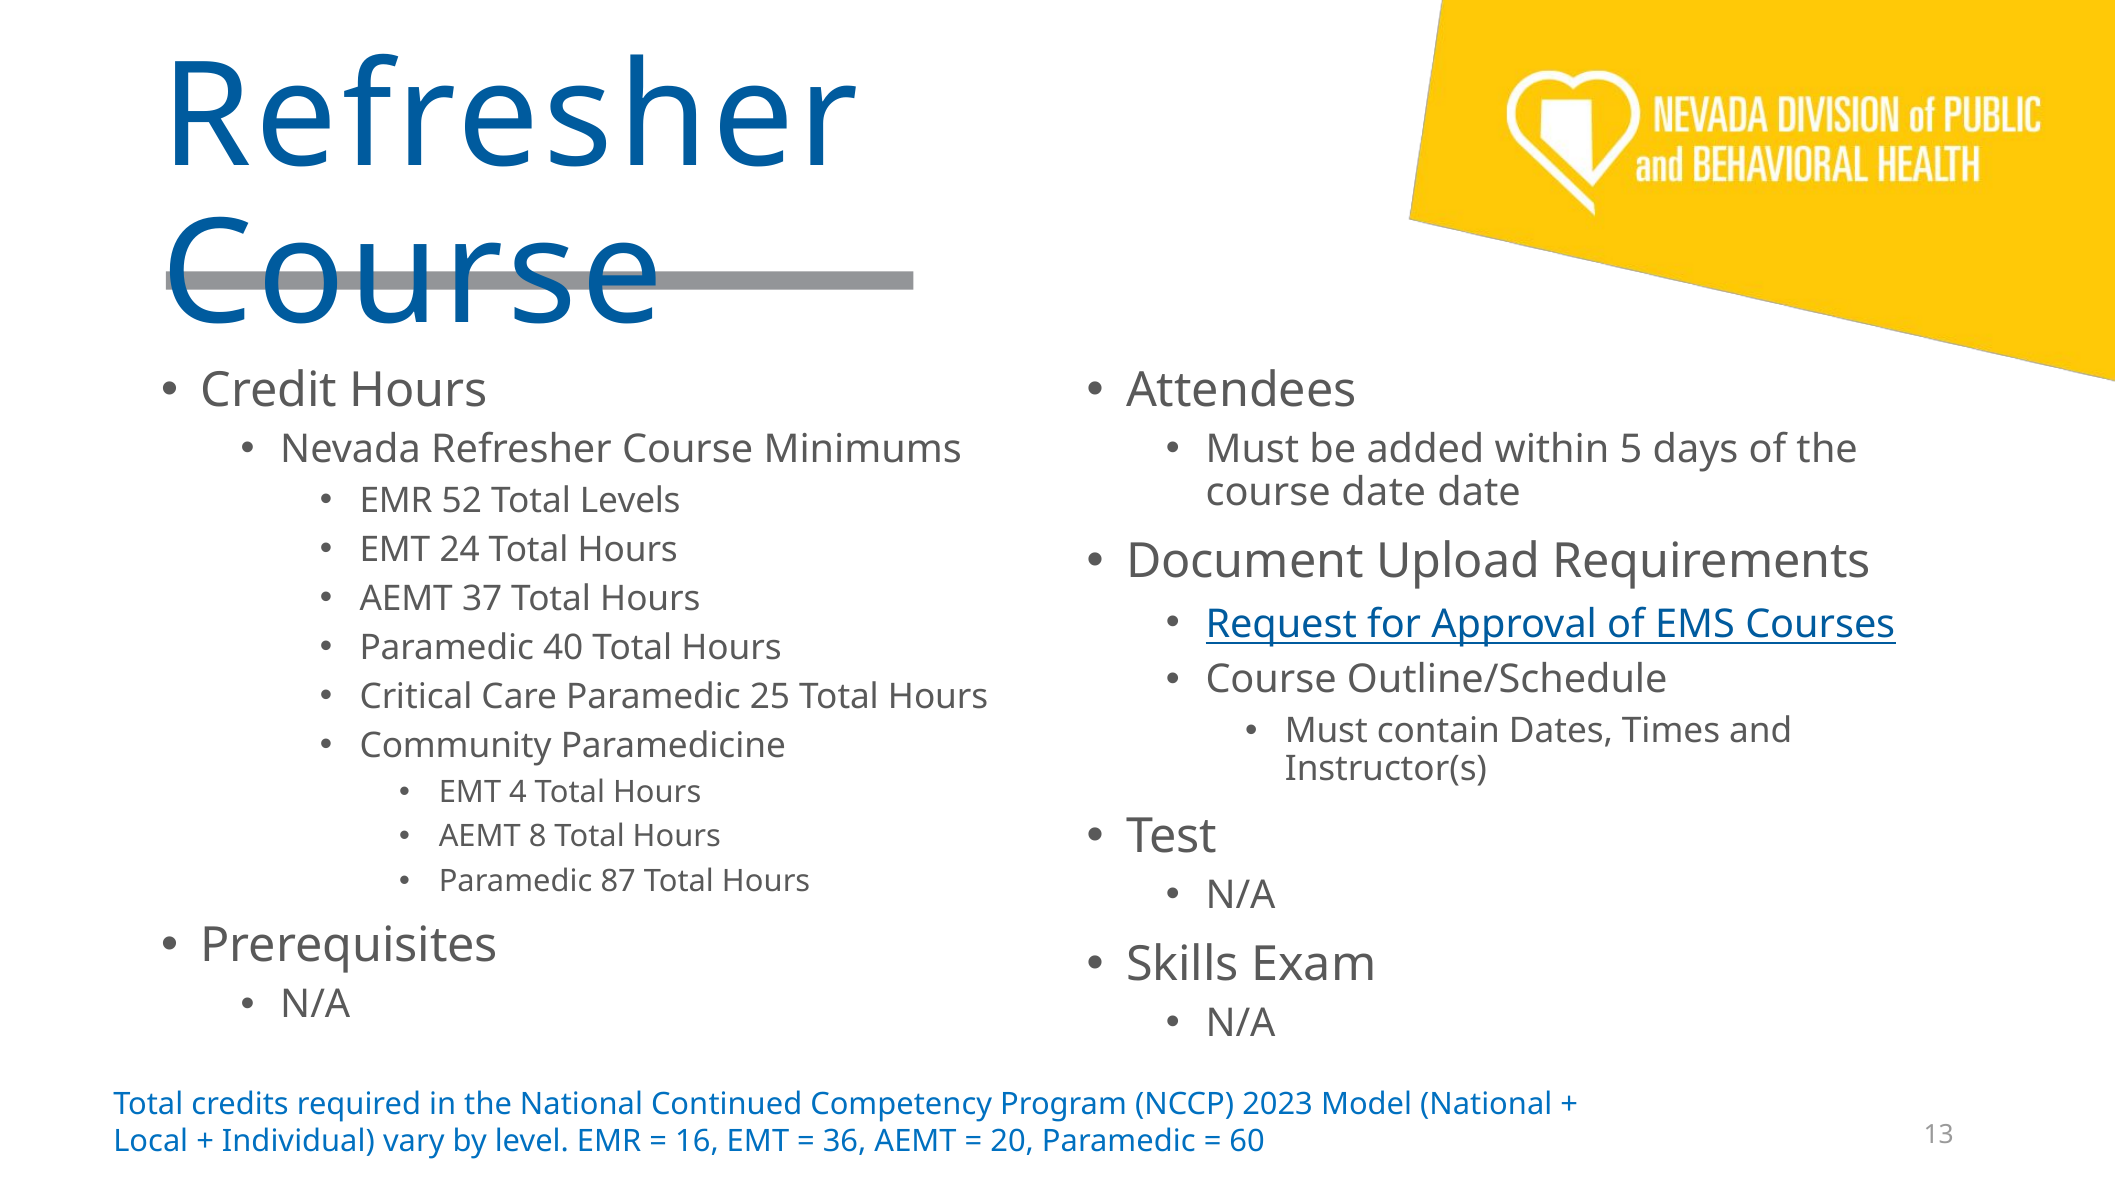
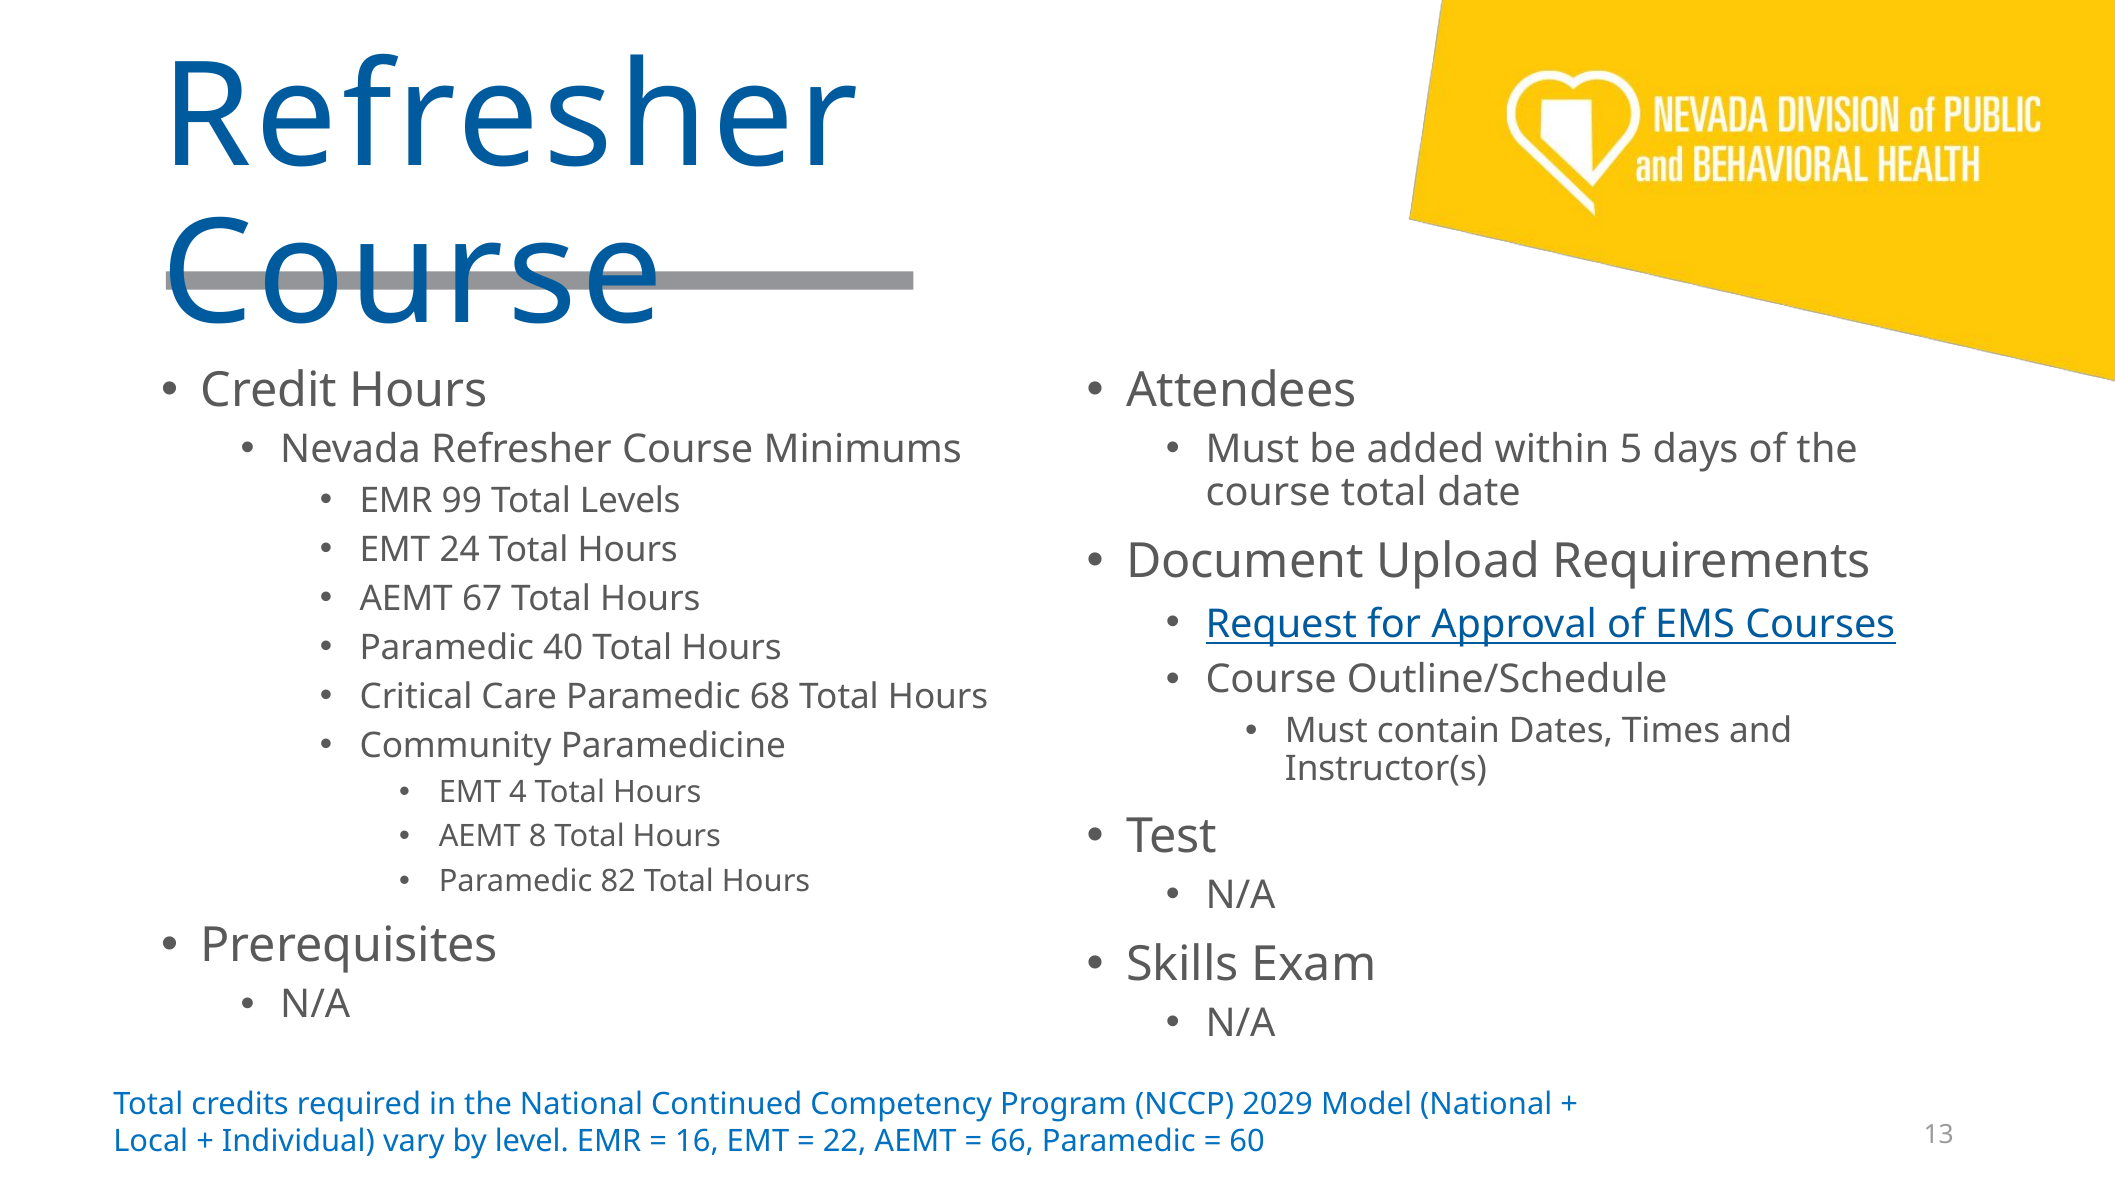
course date: date -> total
52: 52 -> 99
37: 37 -> 67
25: 25 -> 68
87: 87 -> 82
2023: 2023 -> 2029
36: 36 -> 22
20: 20 -> 66
